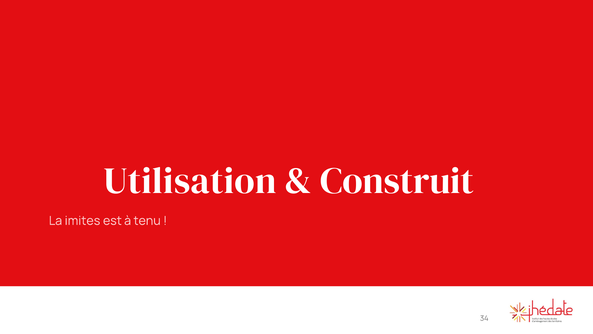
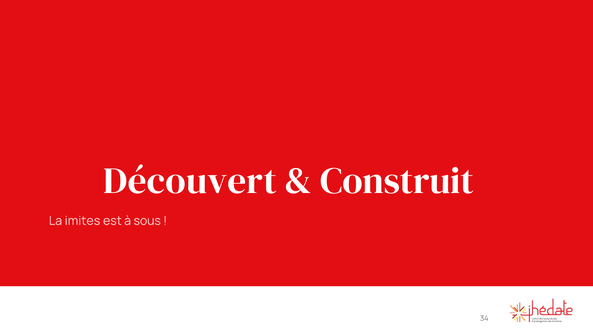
Utilisation: Utilisation -> Découvert
tenu: tenu -> sous
